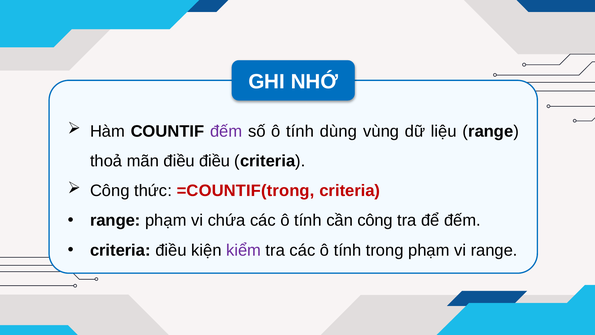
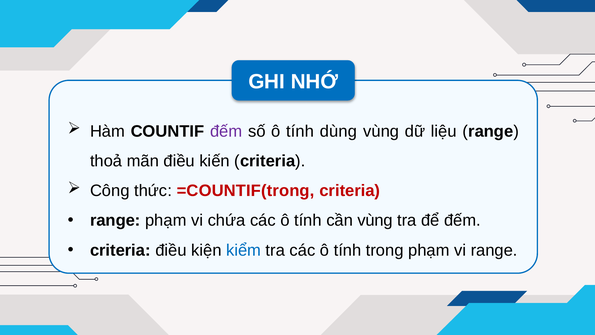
điều điều: điều -> kiến
cần công: công -> vùng
kiểm colour: purple -> blue
